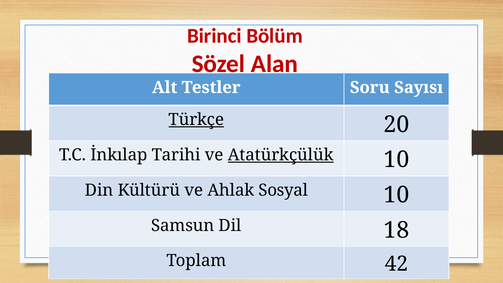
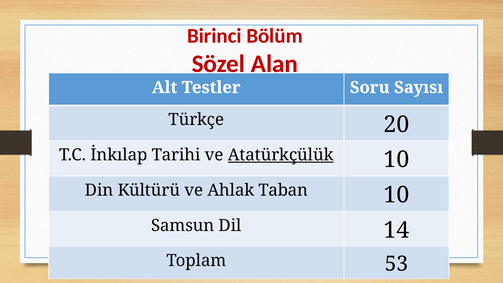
Türkçe underline: present -> none
Sosyal: Sosyal -> Taban
18: 18 -> 14
42: 42 -> 53
